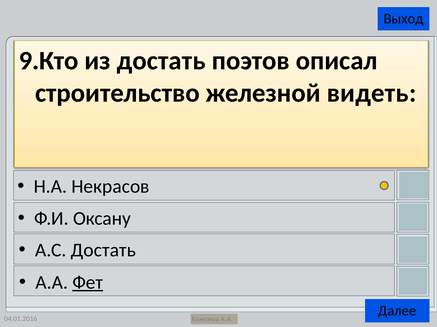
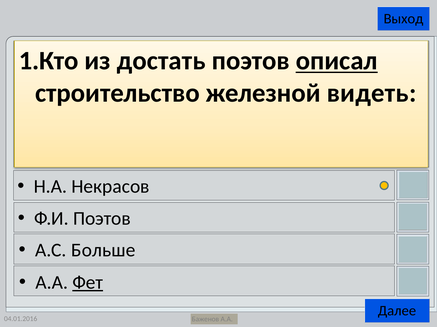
9.Кто: 9.Кто -> 1.Кто
описал underline: none -> present
Ф.И Оксану: Оксану -> Поэтов
А.С Достать: Достать -> Больше
